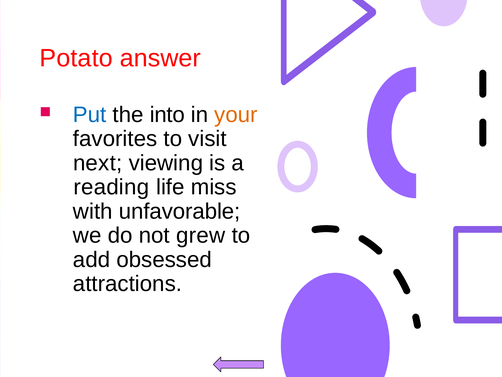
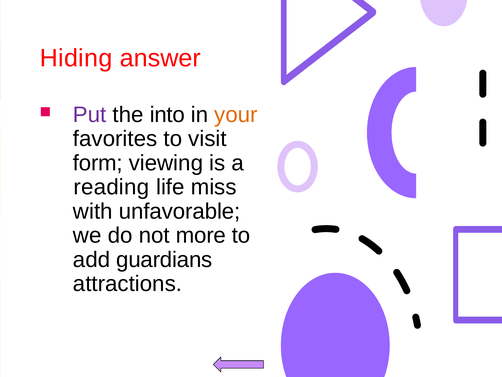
Potato: Potato -> Hiding
Put colour: blue -> purple
next: next -> form
grew: grew -> more
obsessed: obsessed -> guardians
